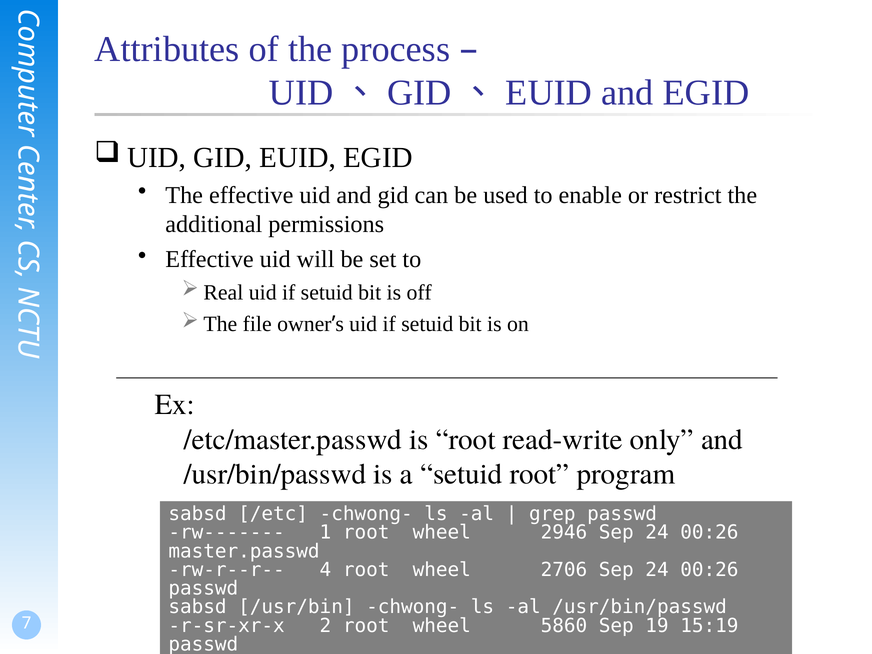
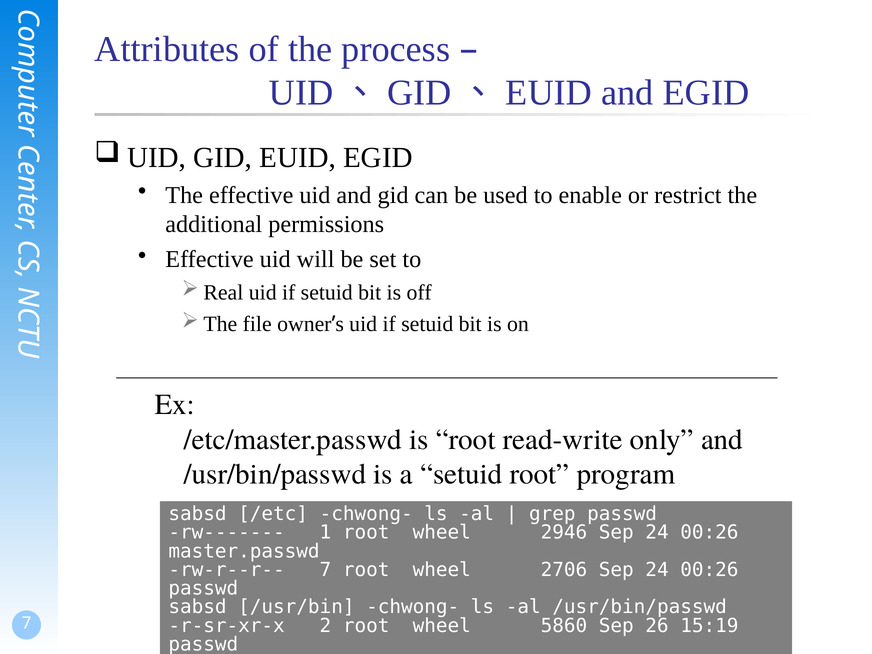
rw-r--r-- 4: 4 -> 7
19: 19 -> 26
